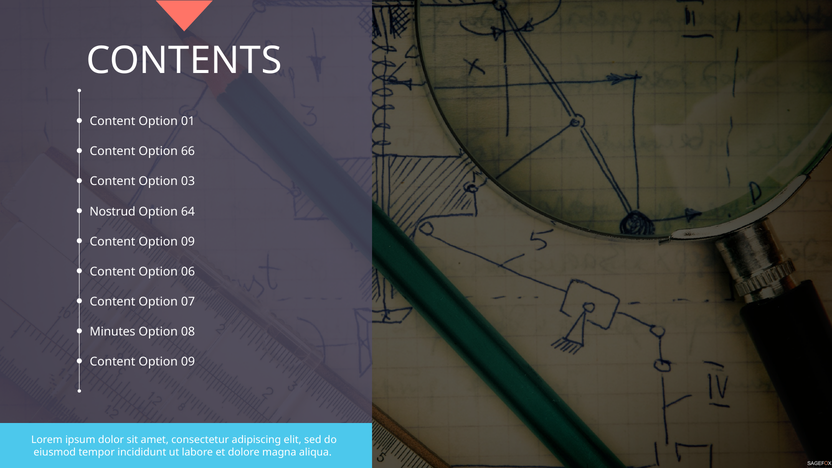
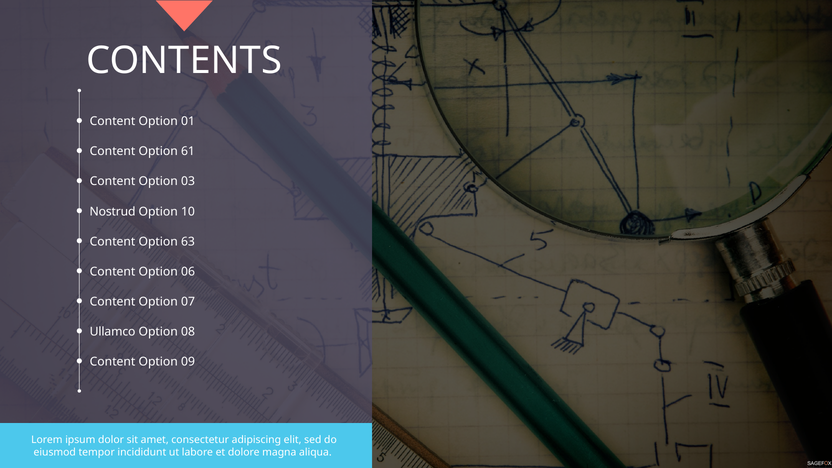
66: 66 -> 61
64: 64 -> 10
09 at (188, 242): 09 -> 63
Minutes: Minutes -> Ullamco
